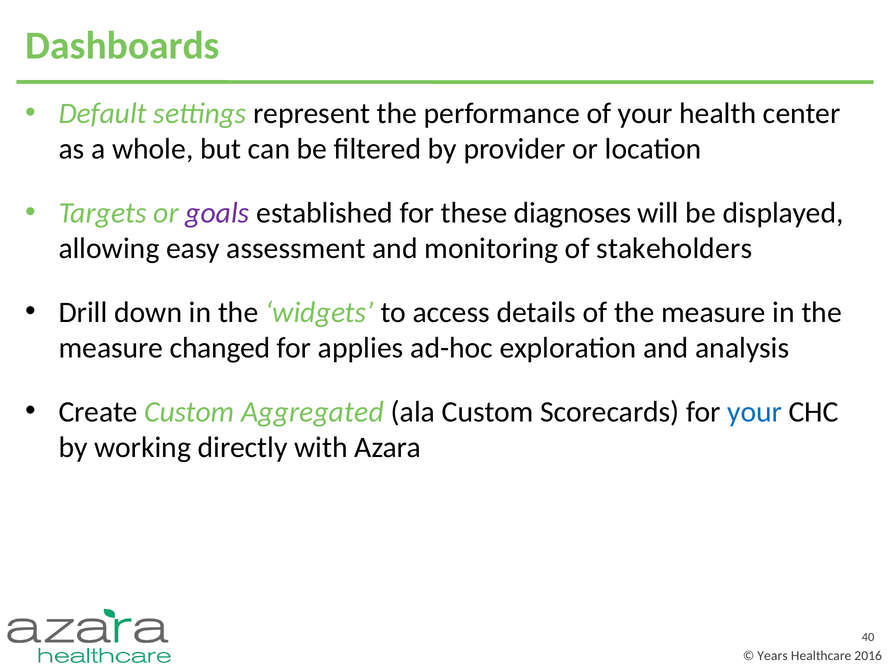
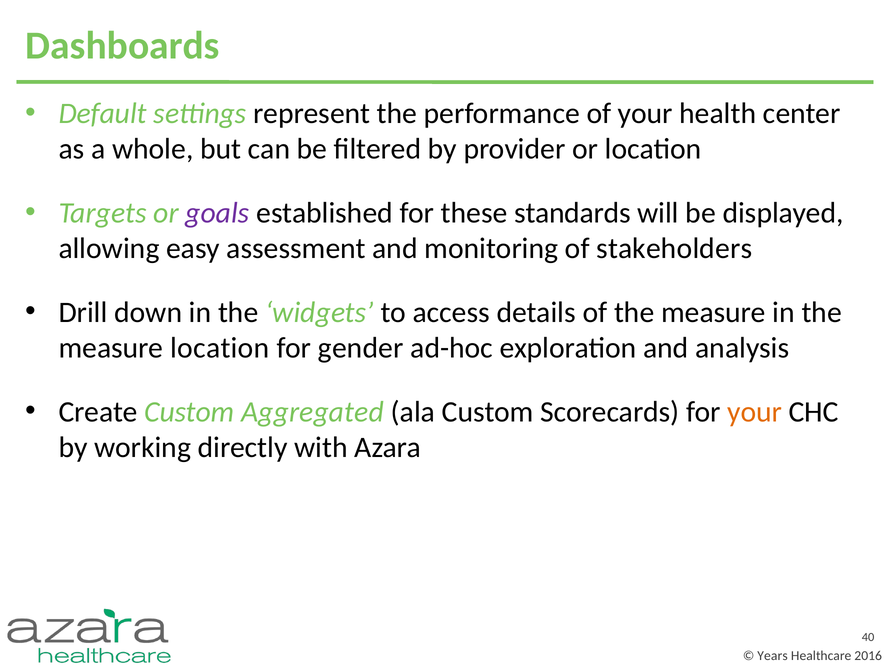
diagnoses: diagnoses -> standards
measure changed: changed -> location
applies: applies -> gender
your at (755, 412) colour: blue -> orange
